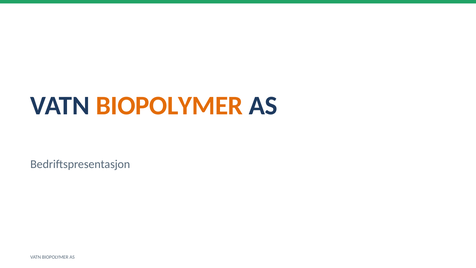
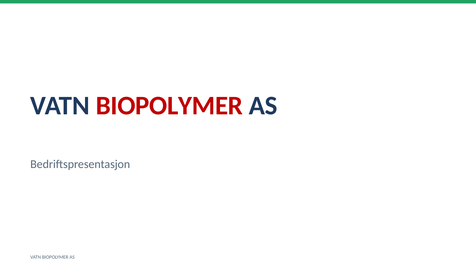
BIOPOLYMER at (169, 106) colour: orange -> red
